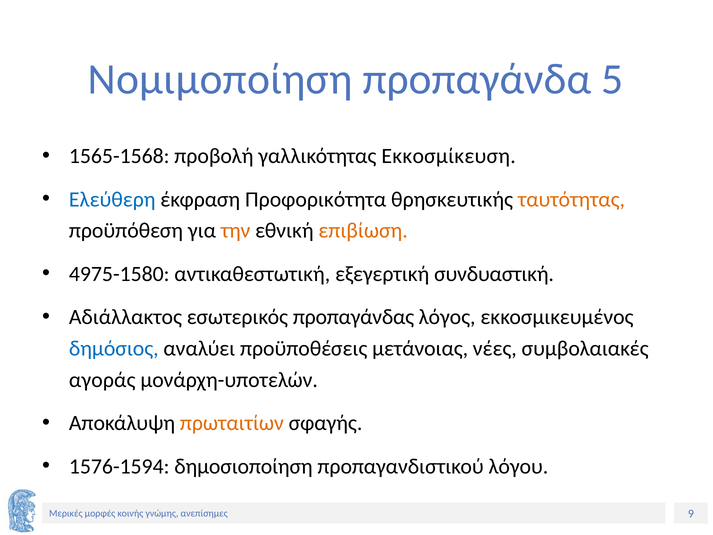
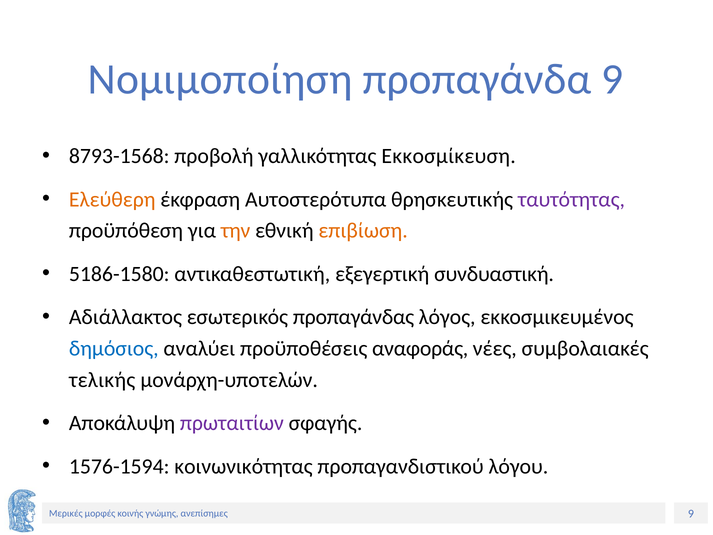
προπαγάνδα 5: 5 -> 9
1565-1568: 1565-1568 -> 8793-1568
Ελεύθερη colour: blue -> orange
Προφορικότητα: Προφορικότητα -> Αυτοστερότυπα
ταυτότητας colour: orange -> purple
4975-1580: 4975-1580 -> 5186-1580
μετάνοιας: μετάνοιας -> αναφοράς
αγοράς: αγοράς -> τελικής
πρωταιτίων colour: orange -> purple
δημοσιοποίηση: δημοσιοποίηση -> κοινωνικότητας
